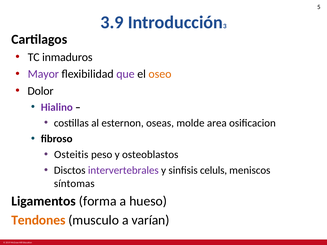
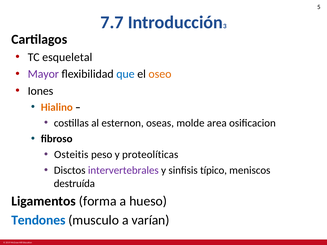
3.9: 3.9 -> 7.7
inmaduros: inmaduros -> esqueletal
que colour: purple -> blue
Dolor: Dolor -> Iones
Hialino colour: purple -> orange
osteoblastos: osteoblastos -> proteolíticas
celuls: celuls -> típico
síntomas: síntomas -> destruída
Tendones colour: orange -> blue
